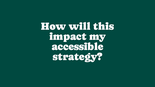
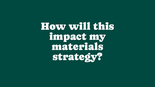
accessible: accessible -> materials
